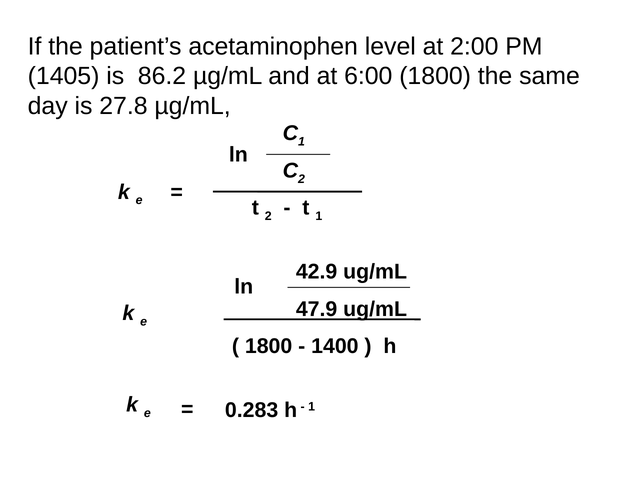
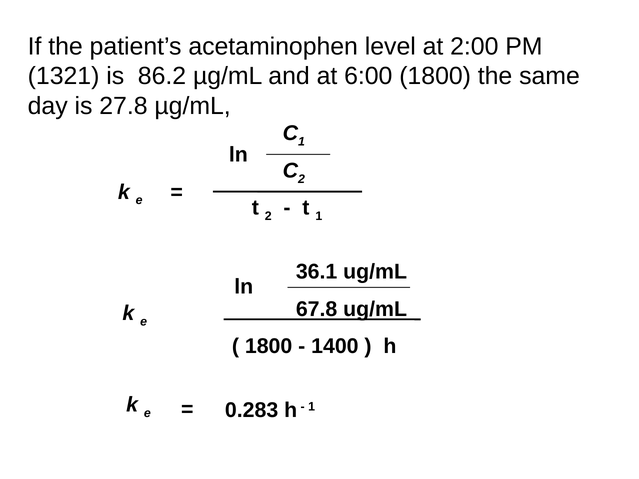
1405: 1405 -> 1321
42.9: 42.9 -> 36.1
47.9: 47.9 -> 67.8
